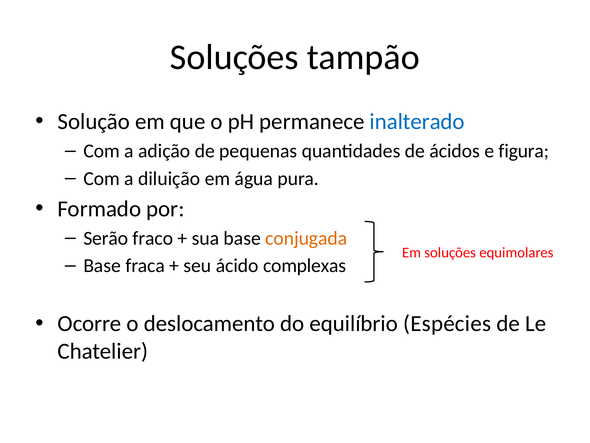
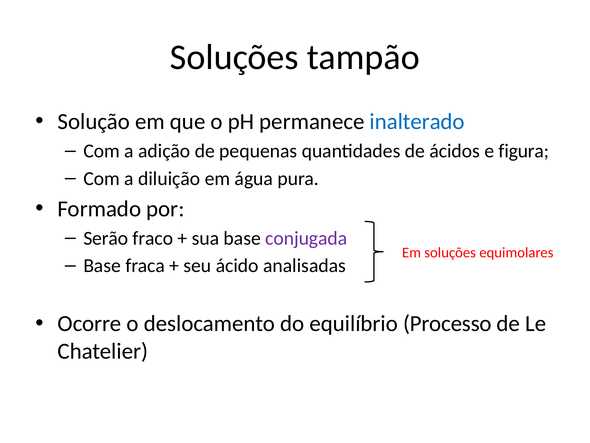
conjugada colour: orange -> purple
complexas: complexas -> analisadas
Espécies: Espécies -> Processo
